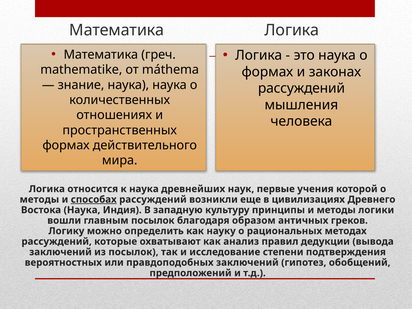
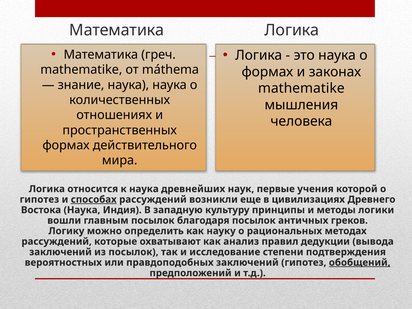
рассуждений at (301, 88): рассуждений -> mathematike
методы at (39, 199): методы -> гипотез
благодаря образом: образом -> посылок
обобщений underline: none -> present
